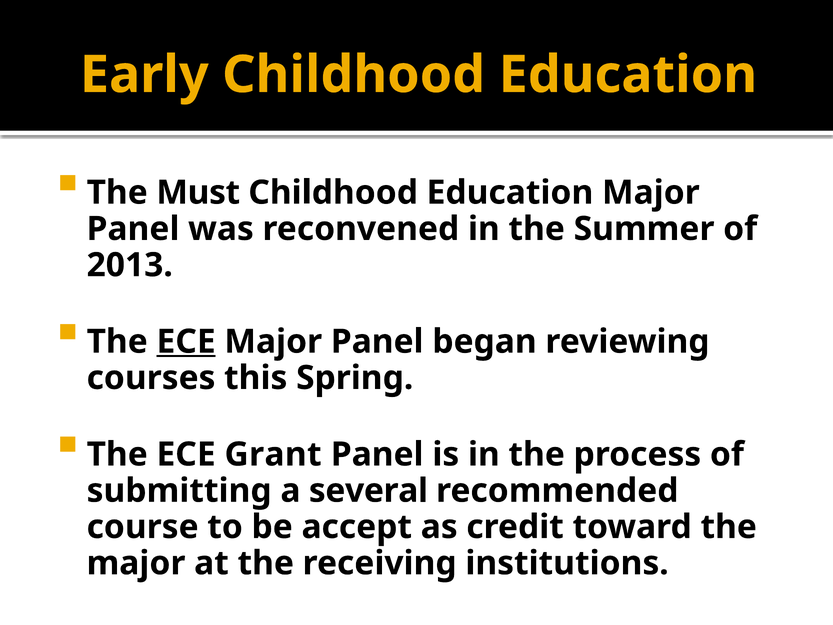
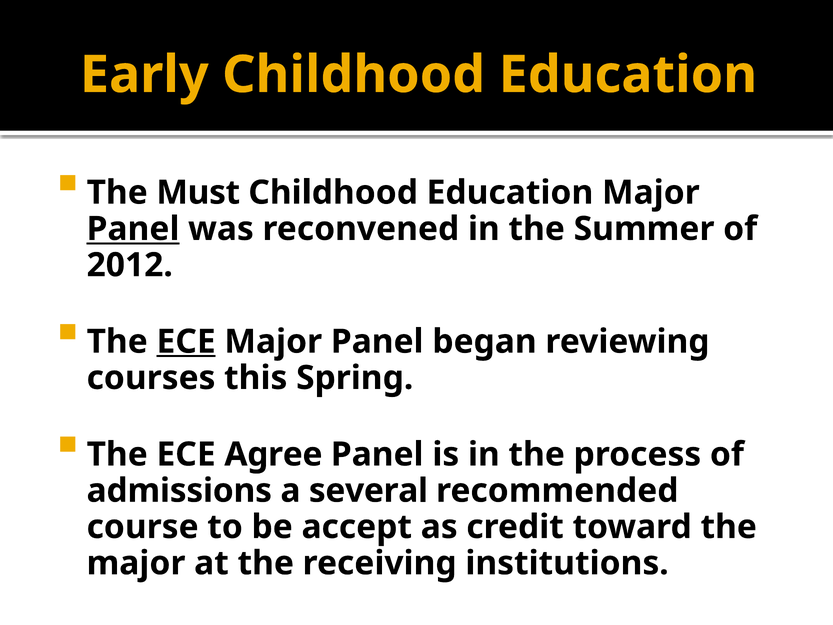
Panel at (133, 229) underline: none -> present
2013: 2013 -> 2012
Grant: Grant -> Agree
submitting: submitting -> admissions
